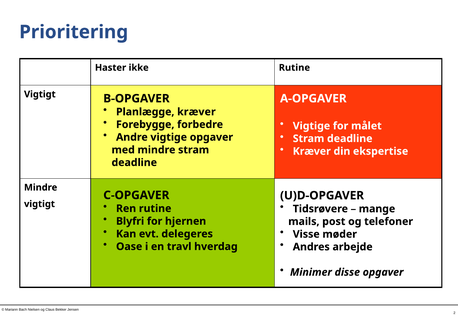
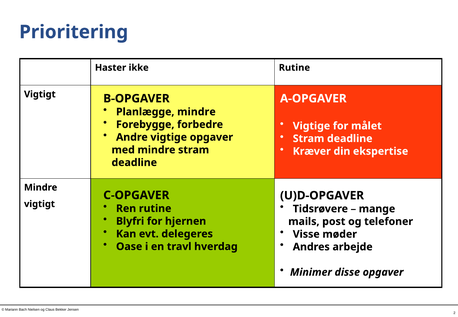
Planlægge kræver: kræver -> mindre
